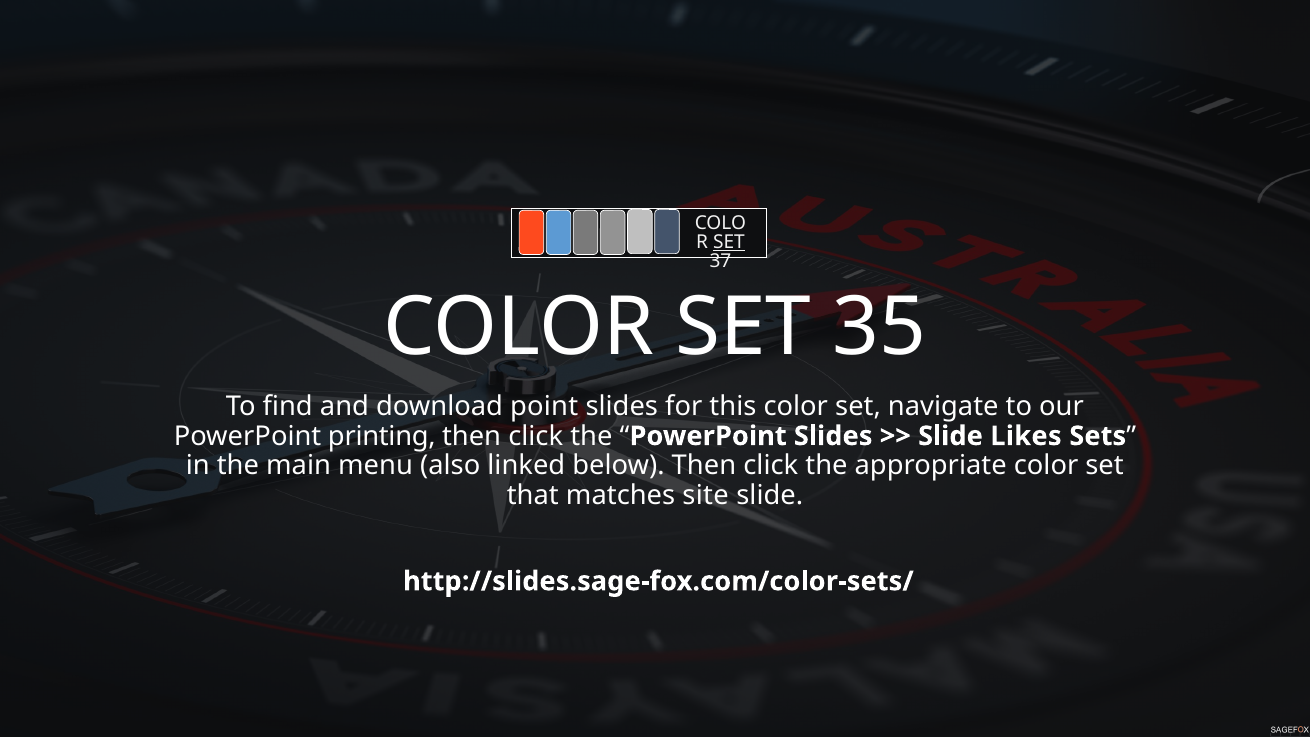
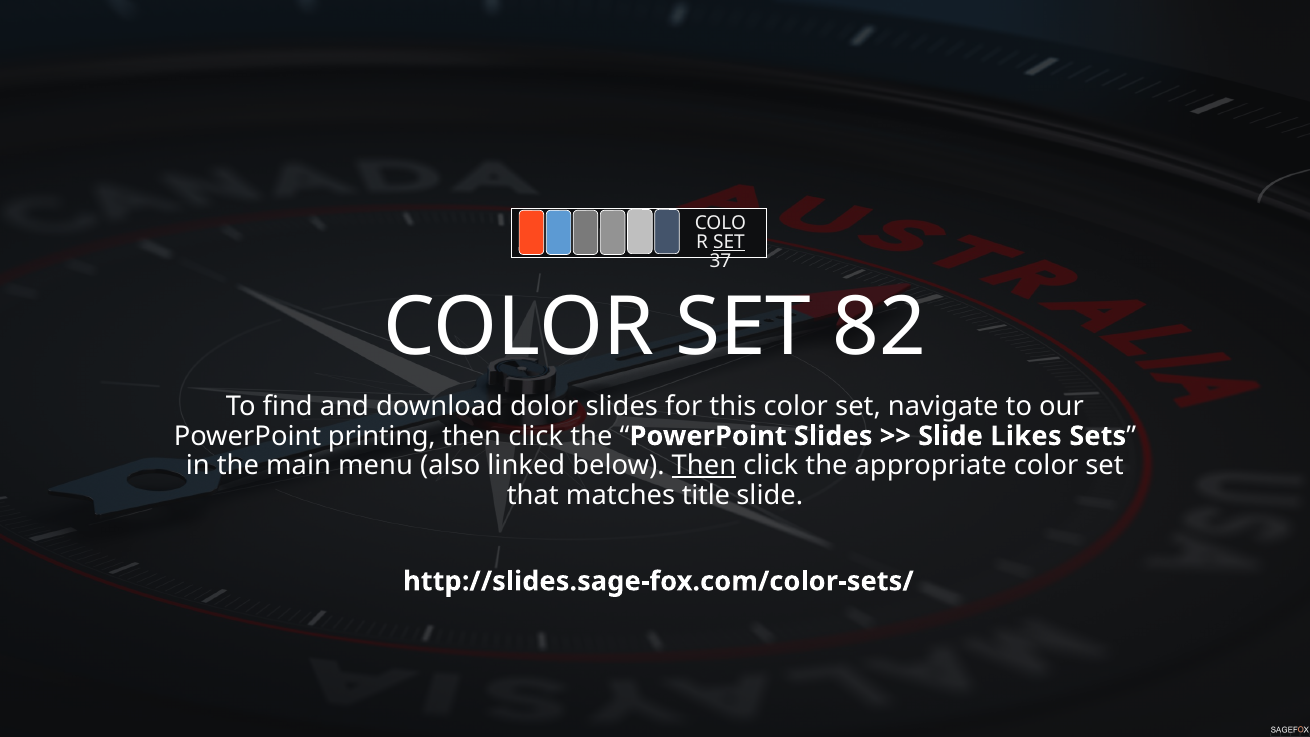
35: 35 -> 82
point: point -> dolor
Then at (704, 465) underline: none -> present
site: site -> title
